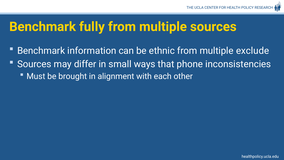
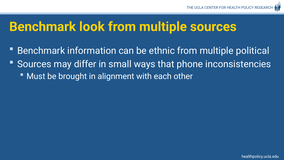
fully: fully -> look
exclude: exclude -> political
